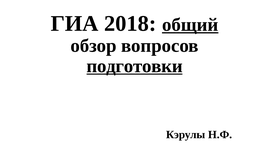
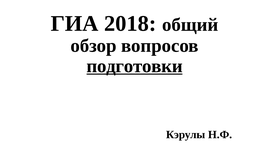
общий underline: present -> none
